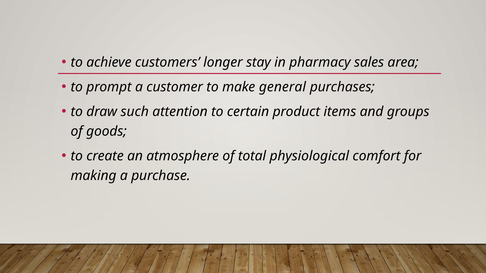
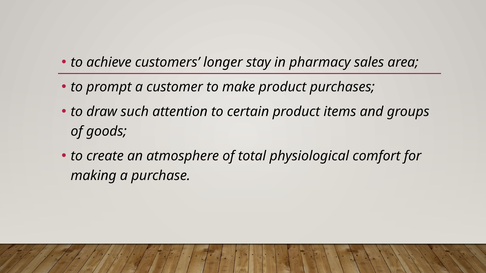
make general: general -> product
